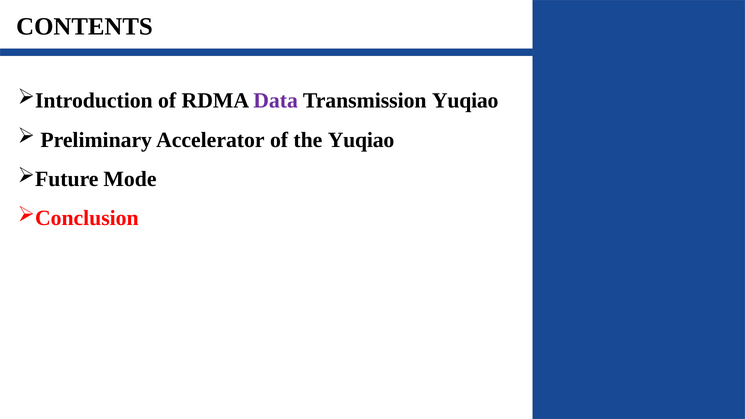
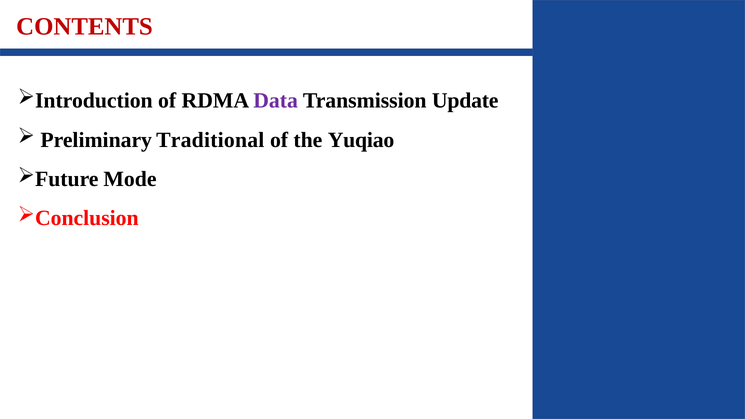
CONTENTS colour: black -> red
Transmission Yuqiao: Yuqiao -> Update
Accelerator: Accelerator -> Traditional
